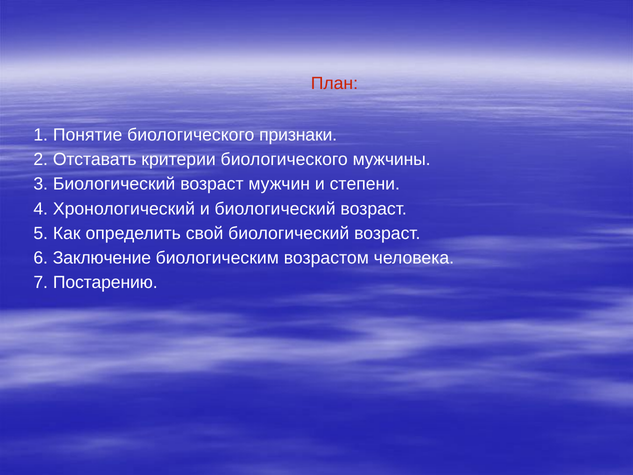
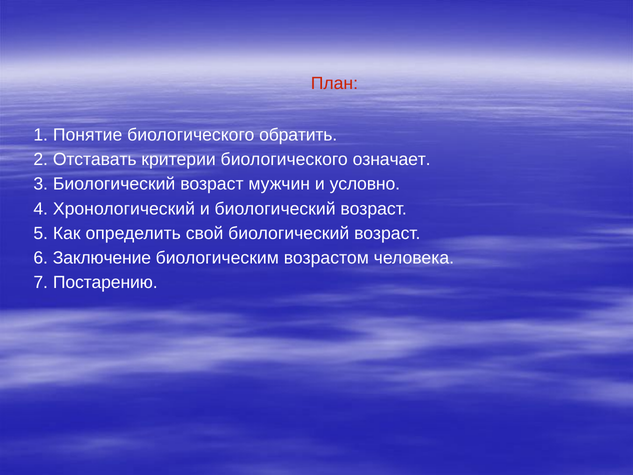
признаки: признаки -> обратить
мужчины: мужчины -> означает
степени: степени -> условно
